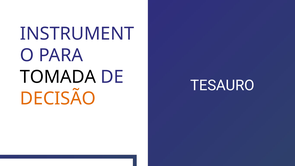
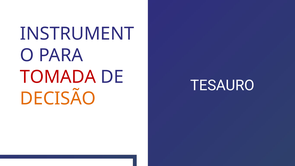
TOMADA colour: black -> red
